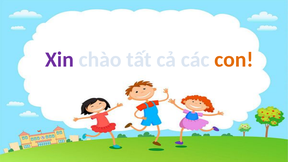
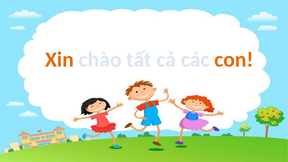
Xin colour: purple -> orange
